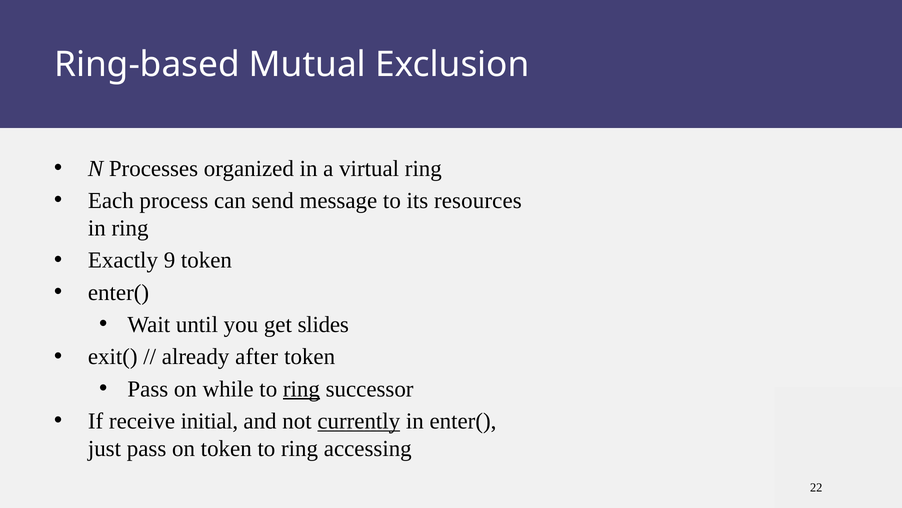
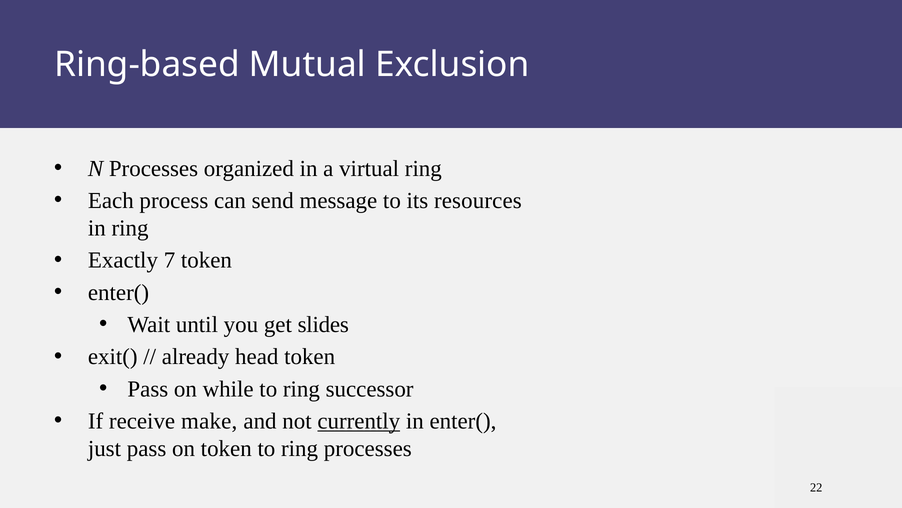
9: 9 -> 7
after: after -> head
ring at (301, 389) underline: present -> none
initial: initial -> make
ring accessing: accessing -> processes
